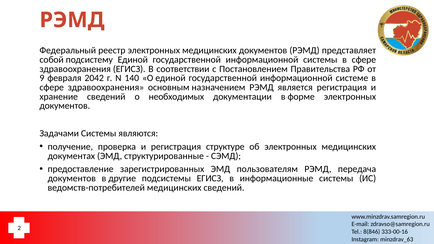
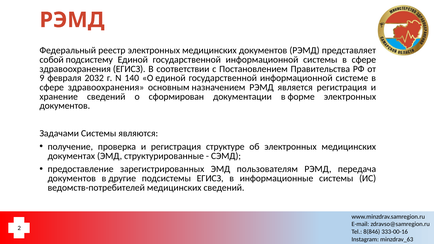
2042: 2042 -> 2032
необходимых: необходимых -> сформирован
